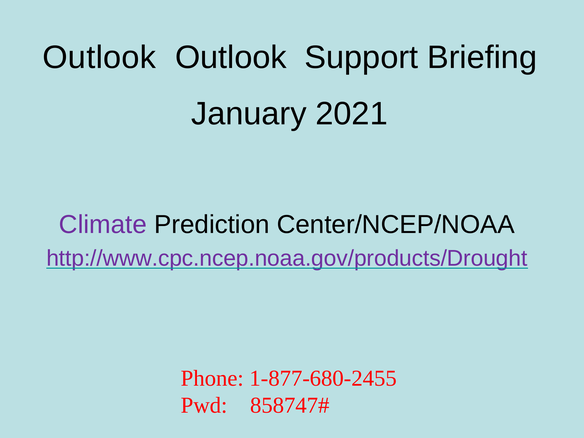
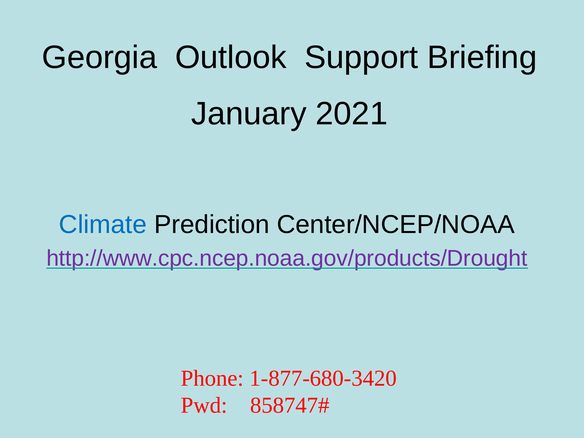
Outlook at (99, 57): Outlook -> Georgia
Climate colour: purple -> blue
1-877-680-2455: 1-877-680-2455 -> 1-877-680-3420
